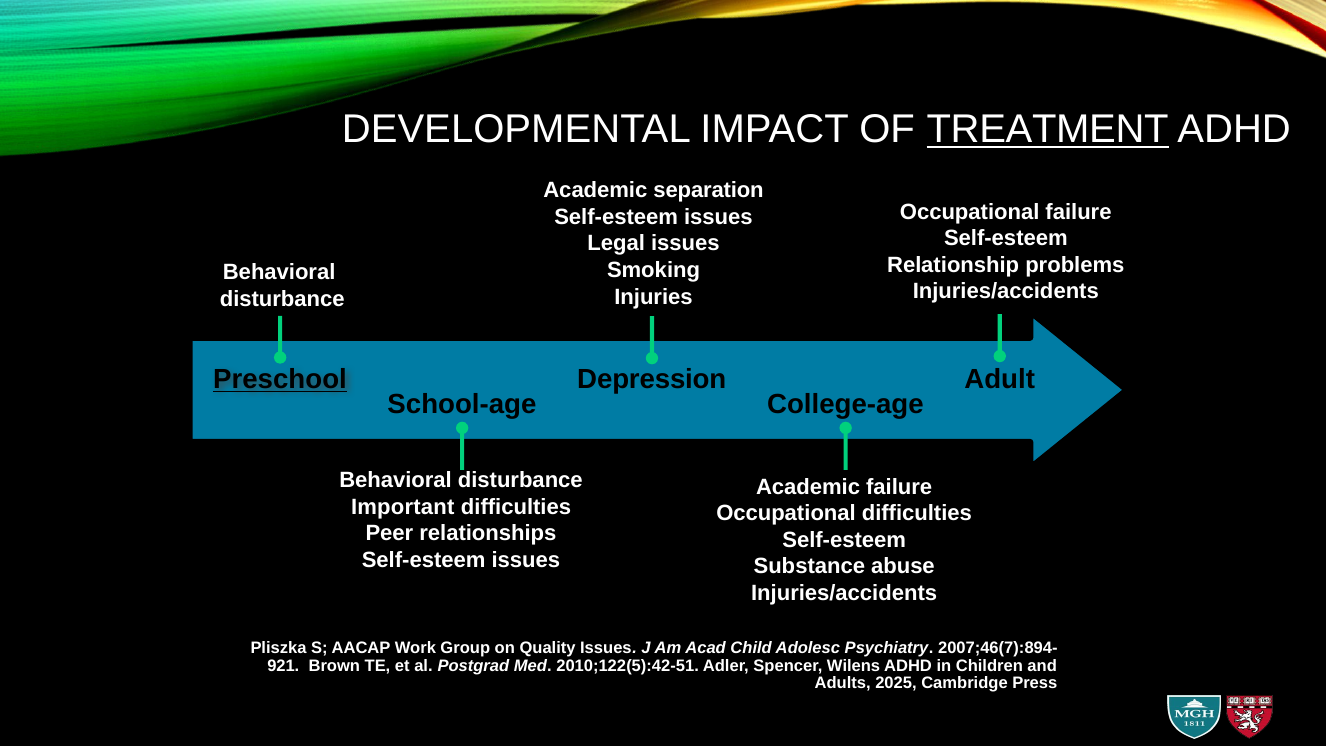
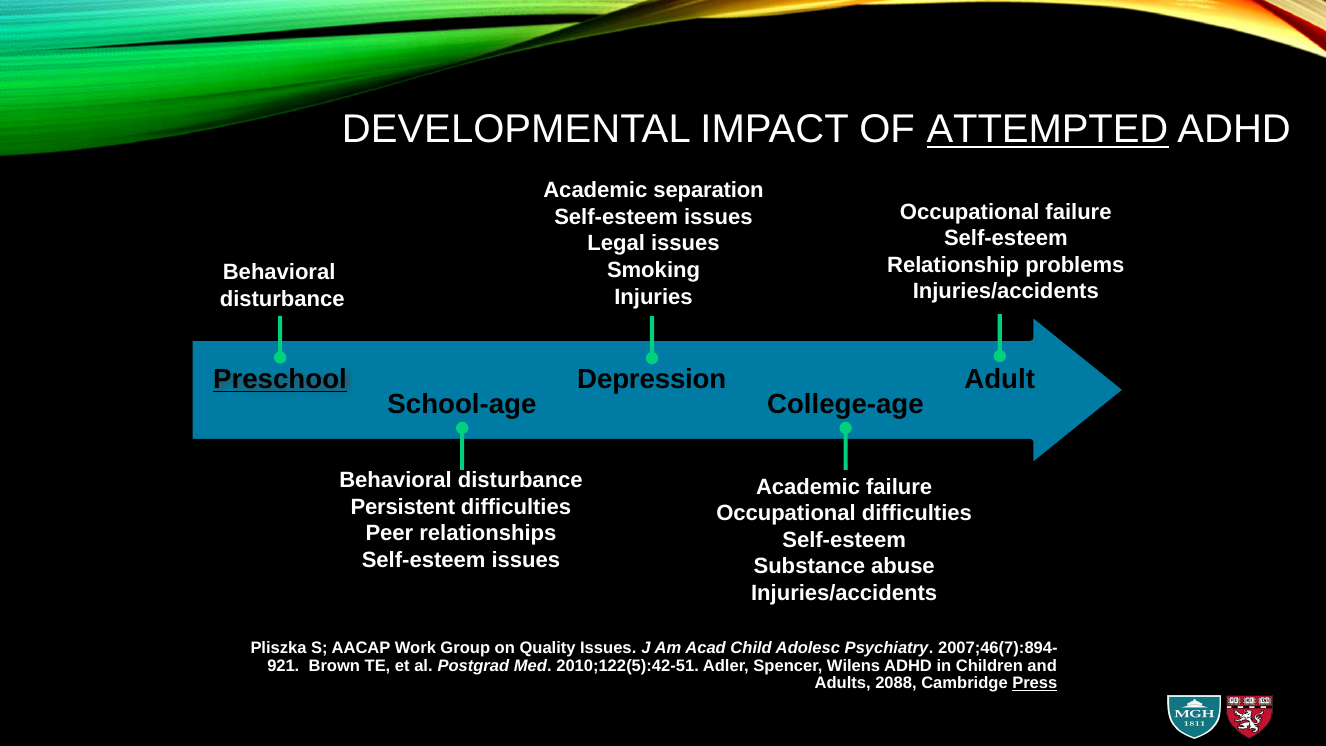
TREATMENT: TREATMENT -> ATTEMPTED
Important: Important -> Persistent
2025: 2025 -> 2088
Press underline: none -> present
